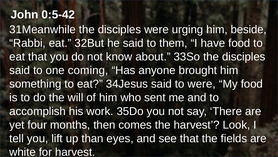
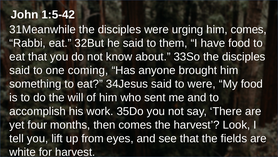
0:5-42: 0:5-42 -> 1:5-42
him beside: beside -> comes
than: than -> from
